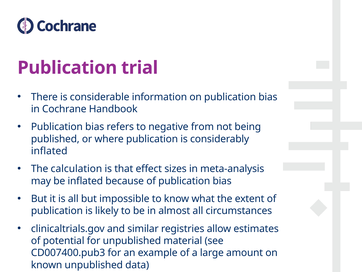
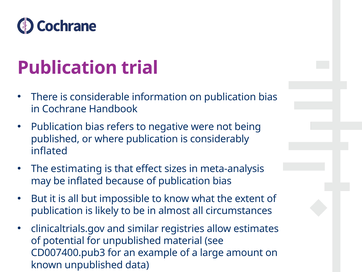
from: from -> were
calculation: calculation -> estimating
